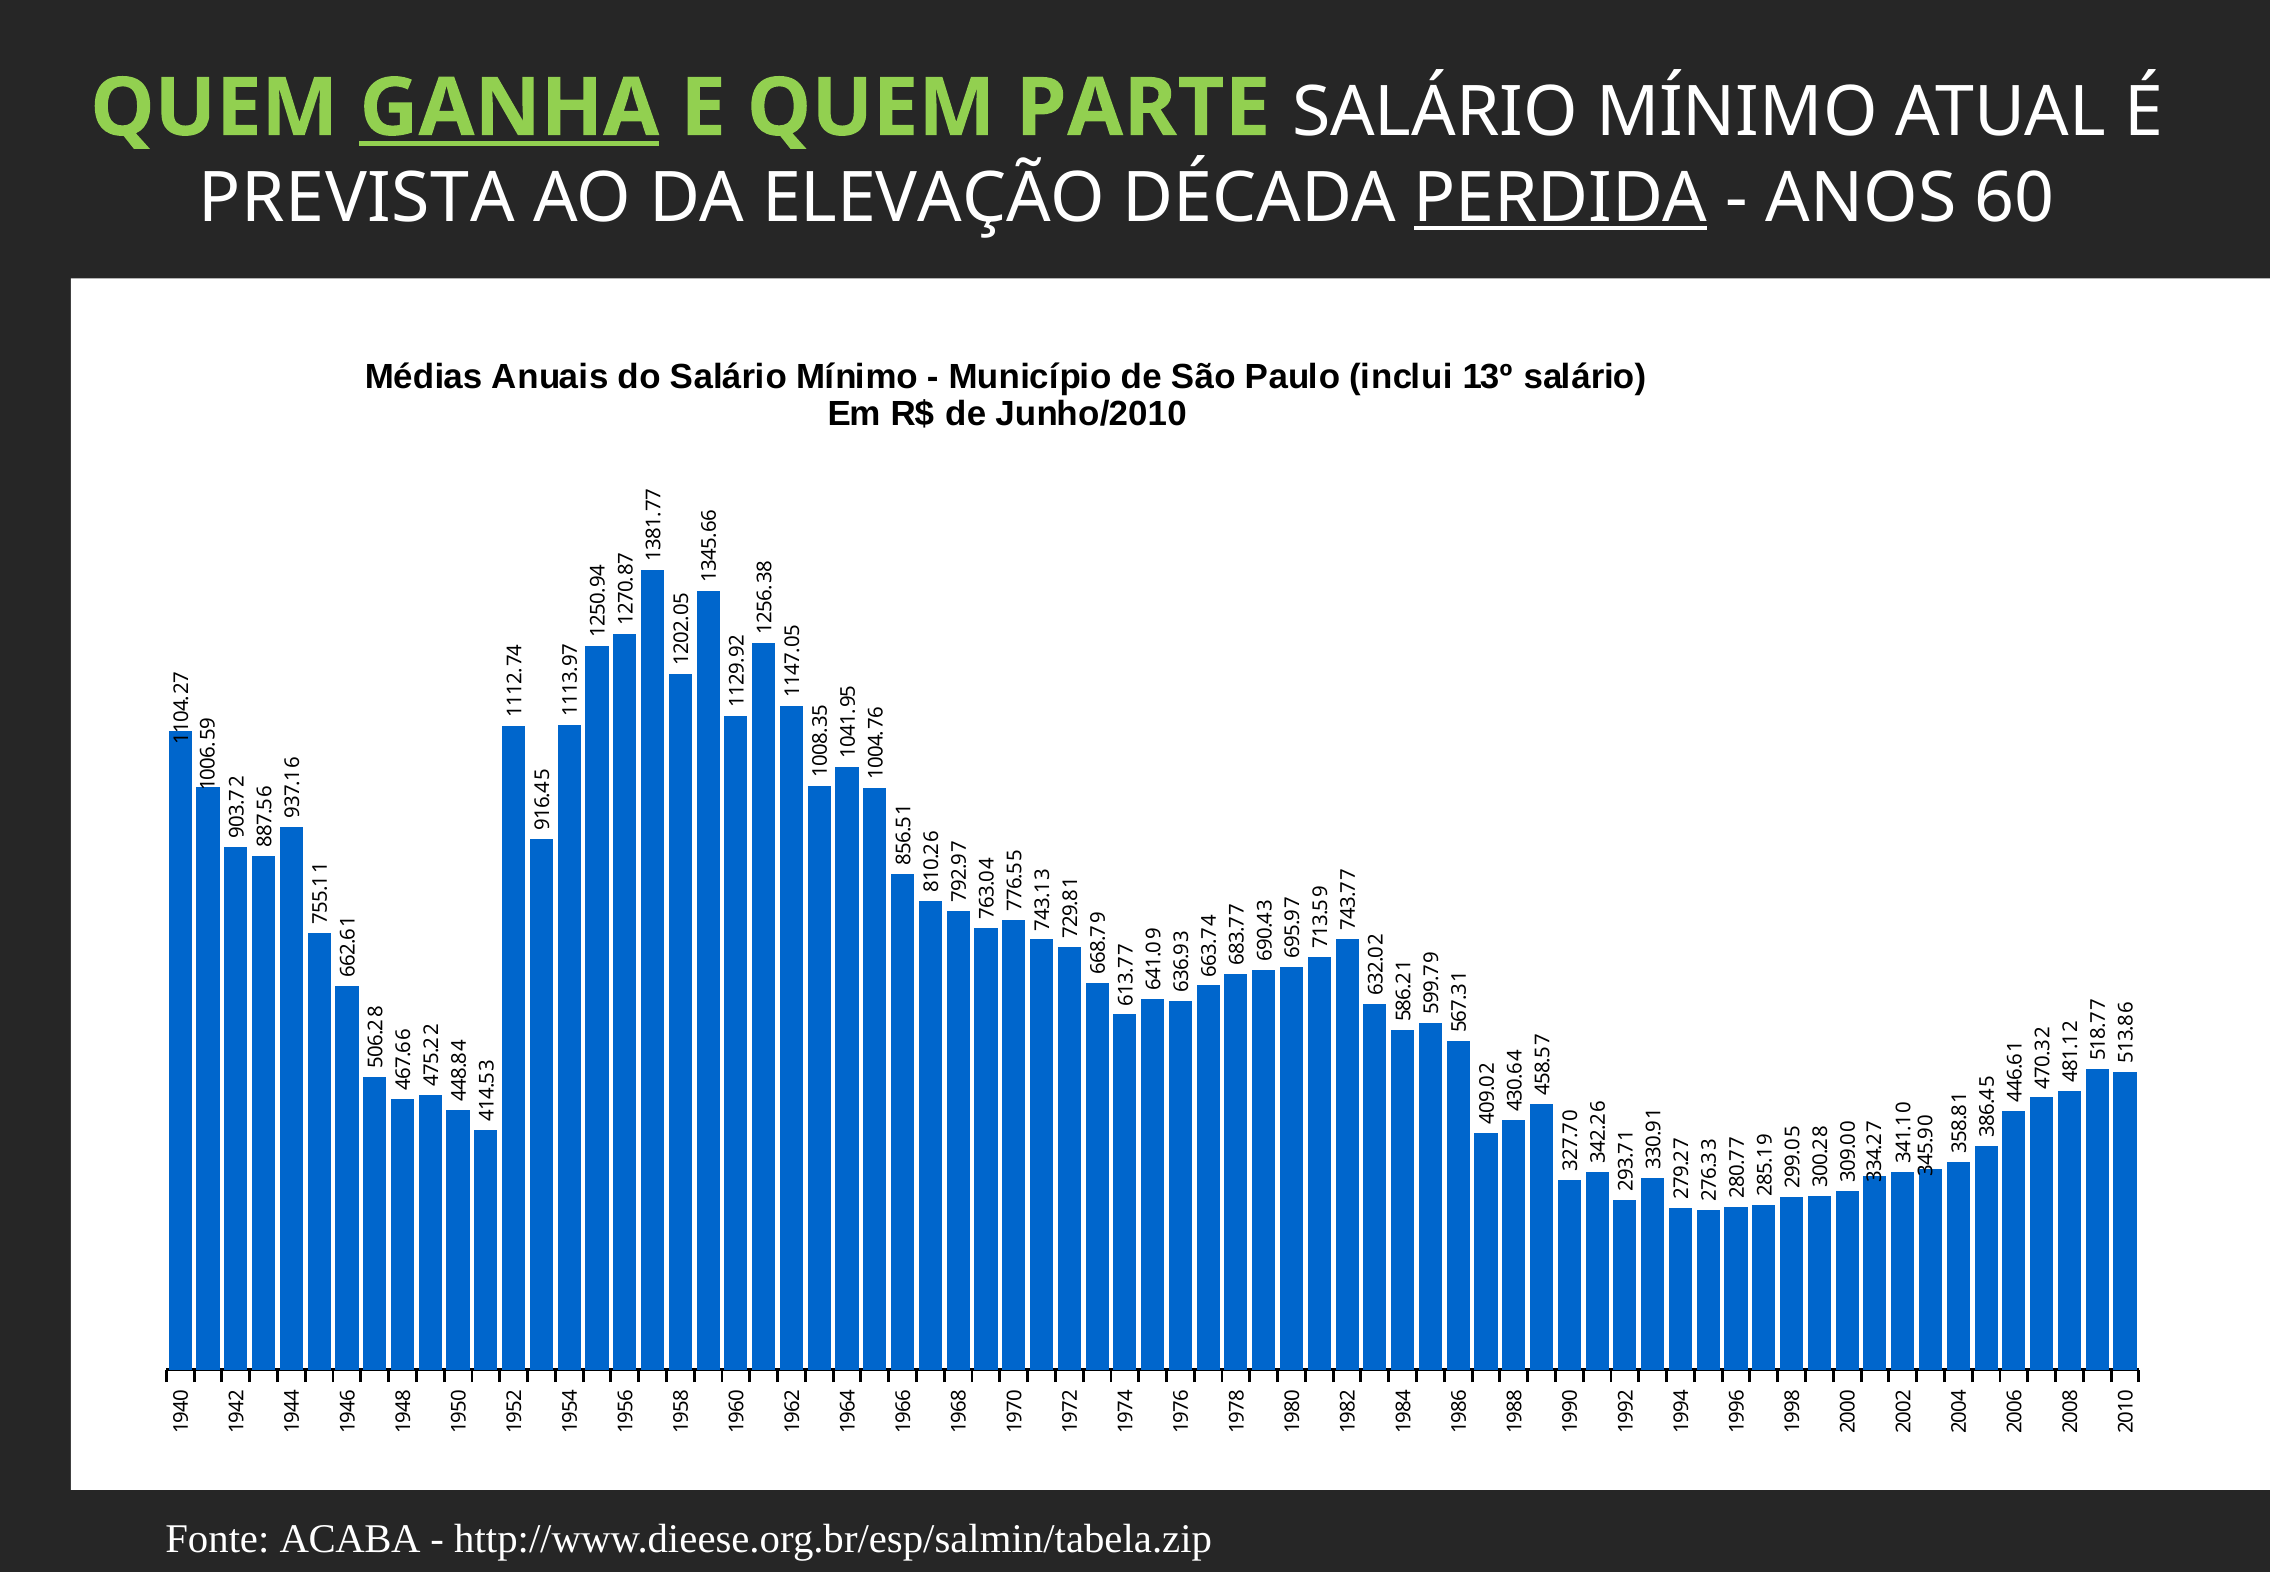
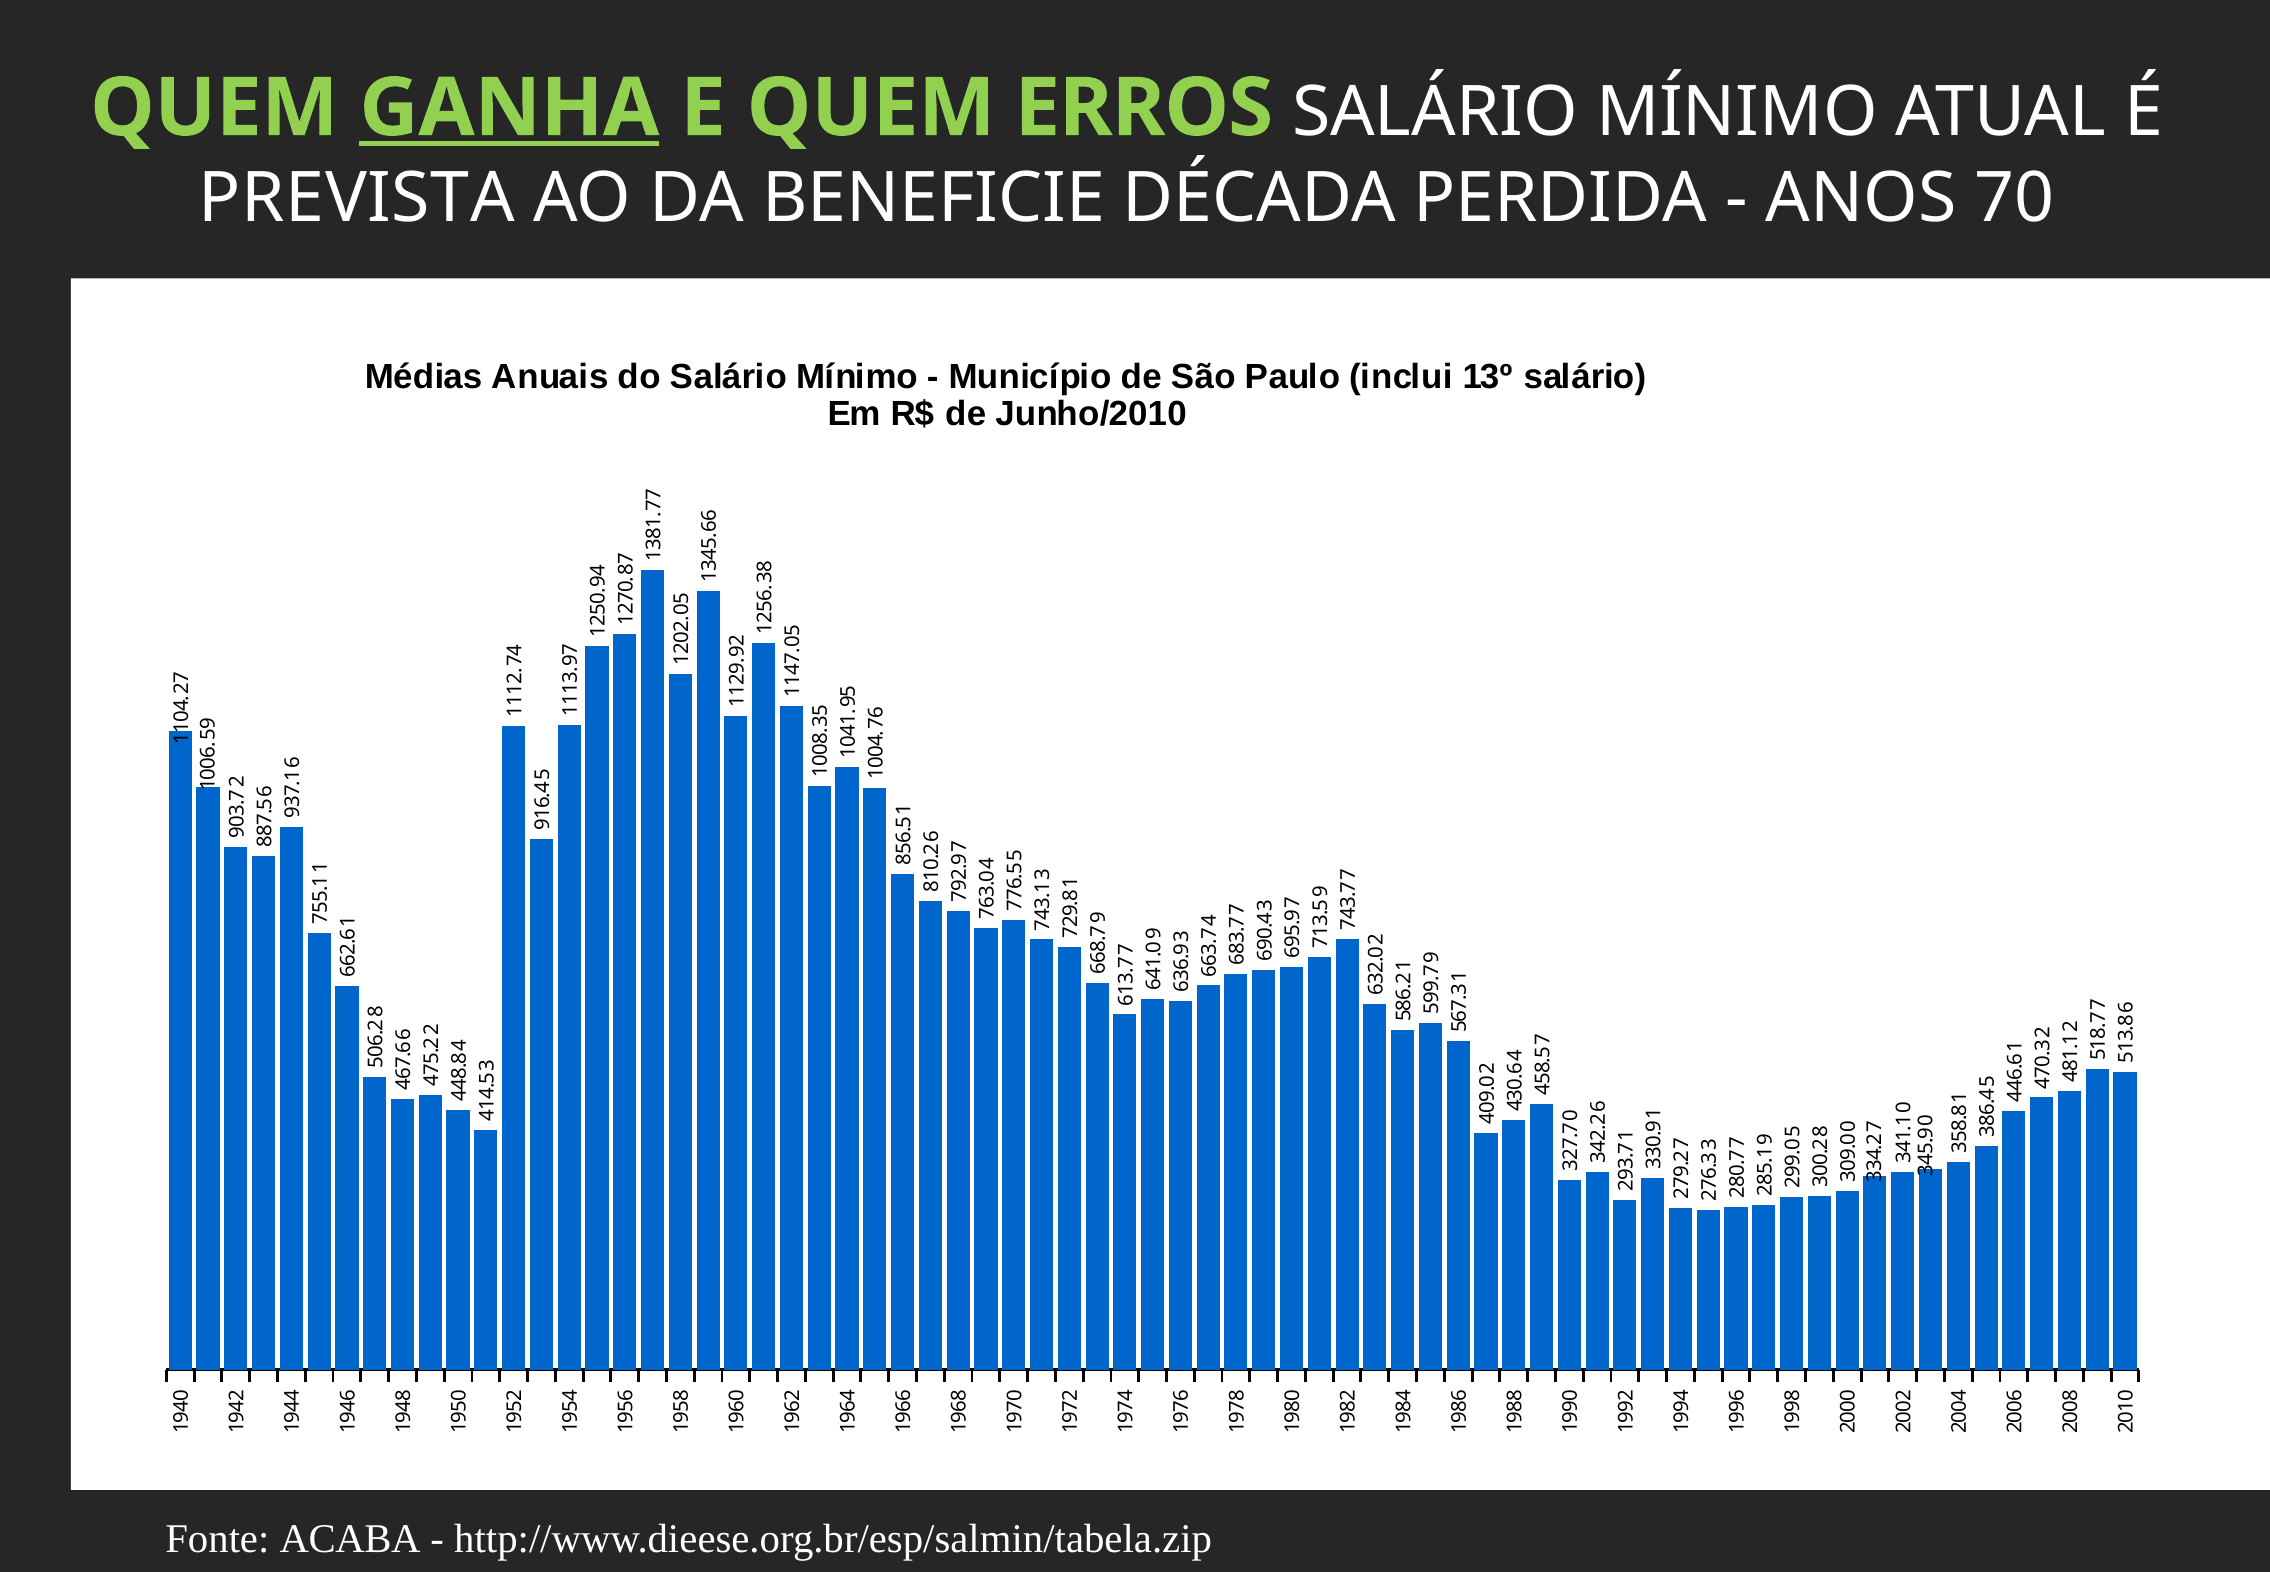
PARTE: PARTE -> ERROS
ELEVAÇÃO: ELEVAÇÃO -> BENEFICIE
PERDIDA underline: present -> none
60: 60 -> 70
